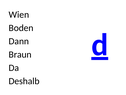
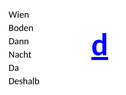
Braun: Braun -> Nacht
